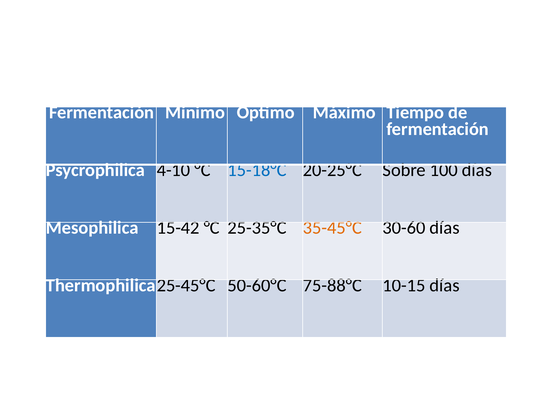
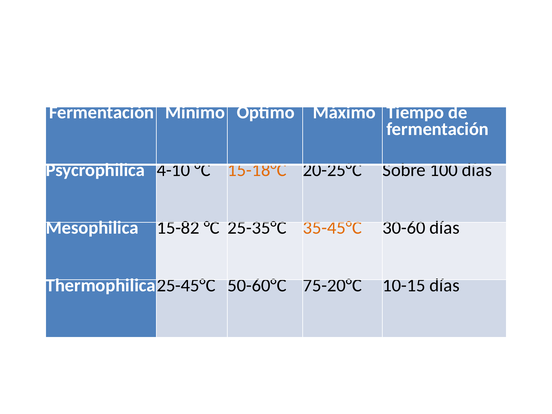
15-18°C colour: blue -> orange
15-42: 15-42 -> 15-82
75-88°C: 75-88°C -> 75-20°C
